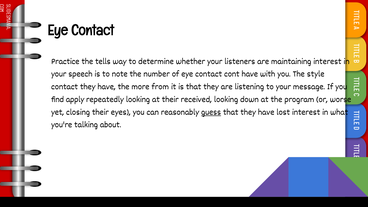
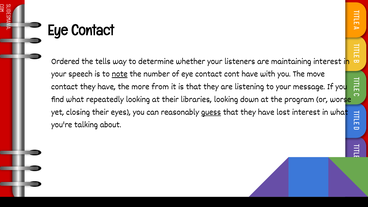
Practice: Practice -> Ordered
note underline: none -> present
style: style -> move
find apply: apply -> what
received: received -> libraries
